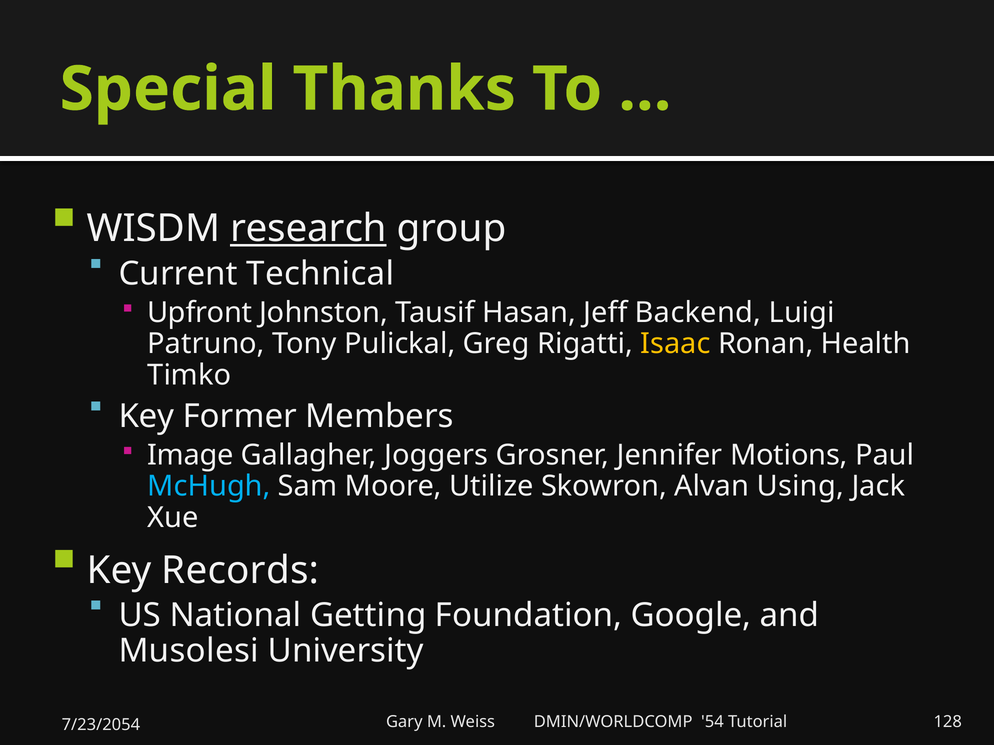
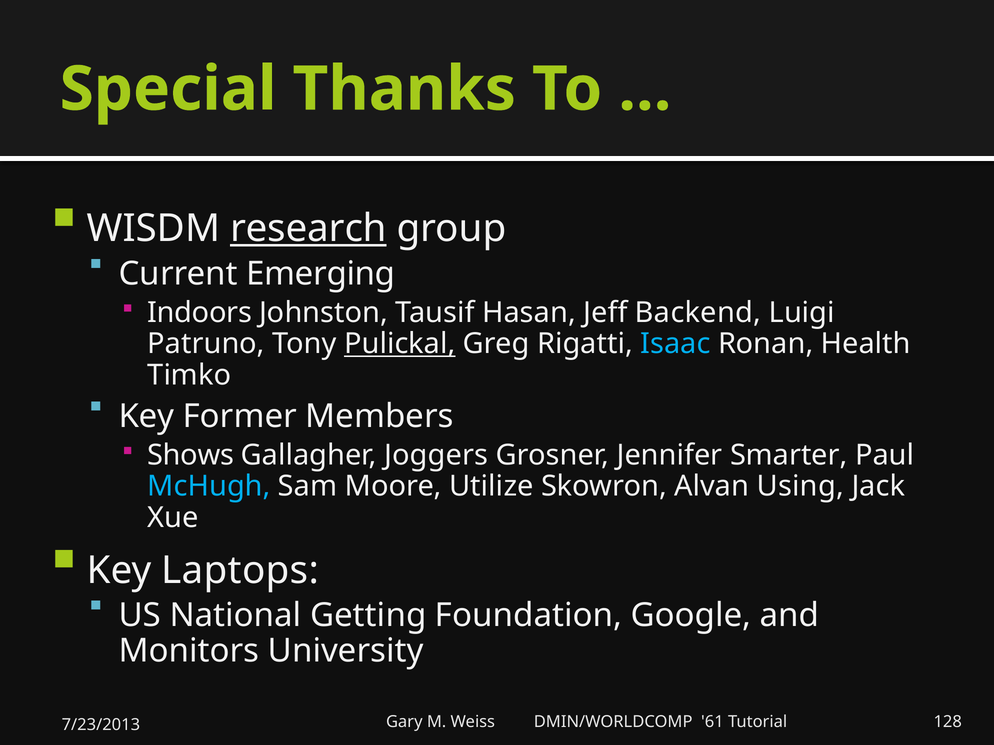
Technical: Technical -> Emerging
Upfront: Upfront -> Indoors
Pulickal underline: none -> present
Isaac colour: yellow -> light blue
Image: Image -> Shows
Motions: Motions -> Smarter
Records: Records -> Laptops
Musolesi: Musolesi -> Monitors
54: 54 -> 61
7/23/2054: 7/23/2054 -> 7/23/2013
